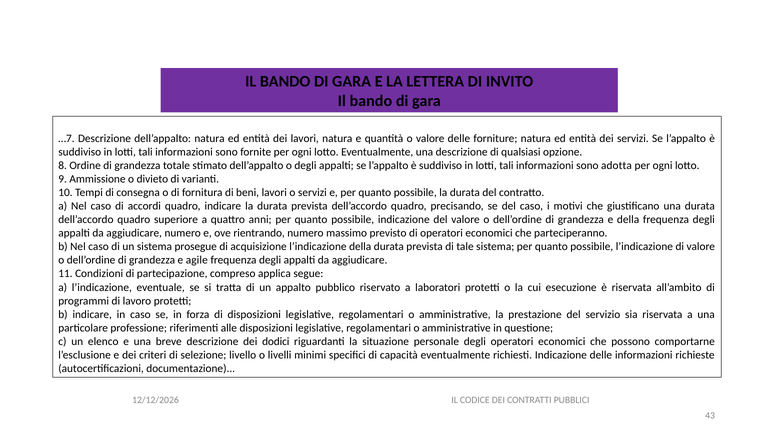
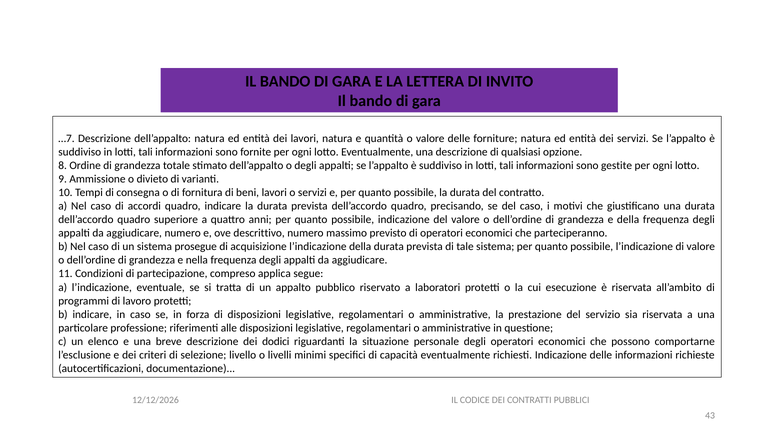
adotta: adotta -> gestite
rientrando: rientrando -> descrittivo
agile: agile -> nella
